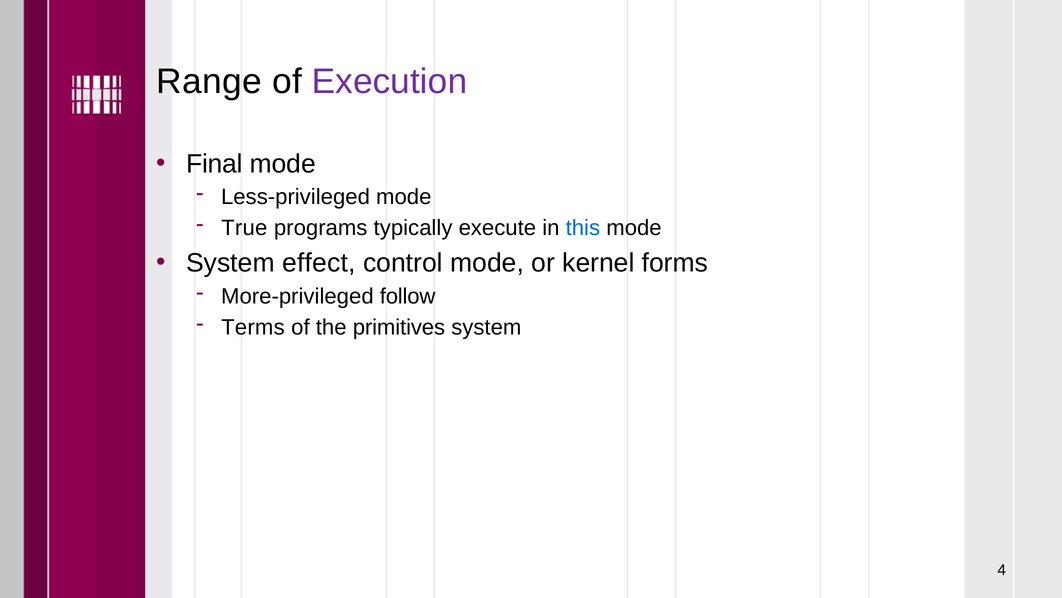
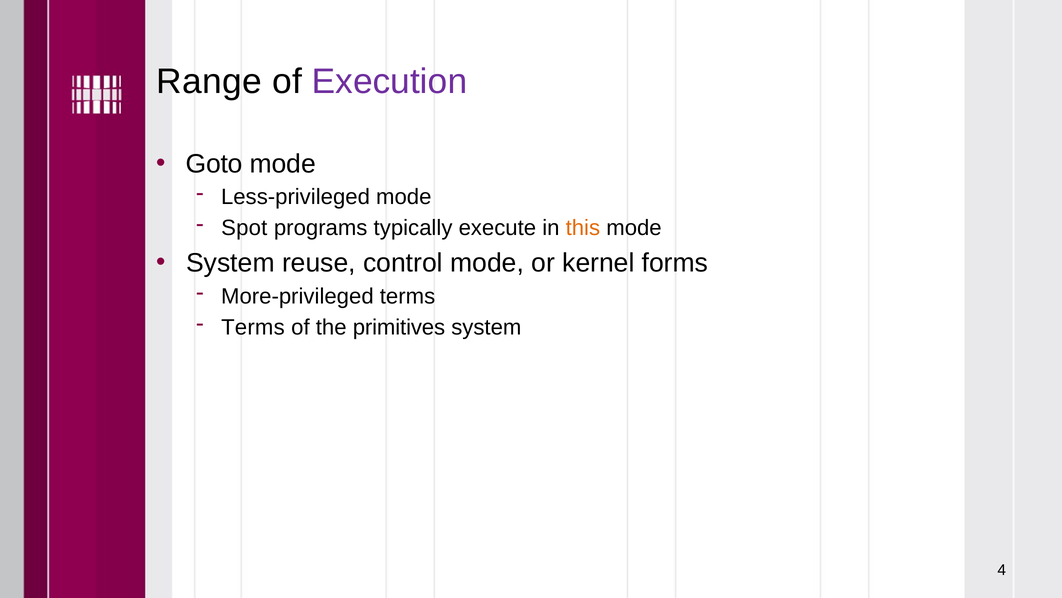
Final: Final -> Goto
True: True -> Spot
this colour: blue -> orange
effect: effect -> reuse
More-privileged follow: follow -> terms
